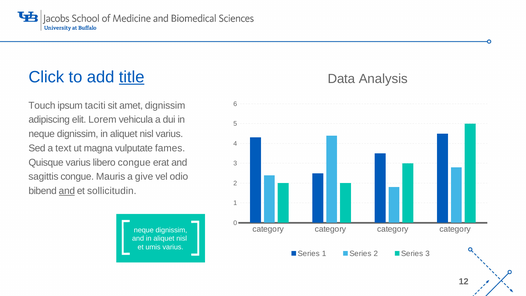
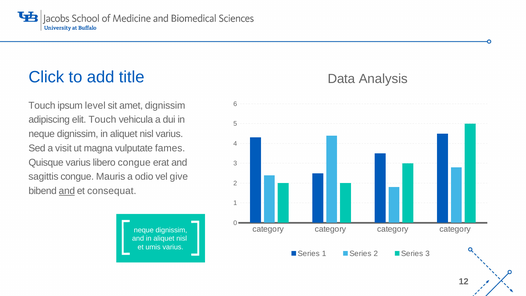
title underline: present -> none
taciti: taciti -> level
elit Lorem: Lorem -> Touch
text: text -> visit
give: give -> odio
odio: odio -> give
sollicitudin: sollicitudin -> consequat
